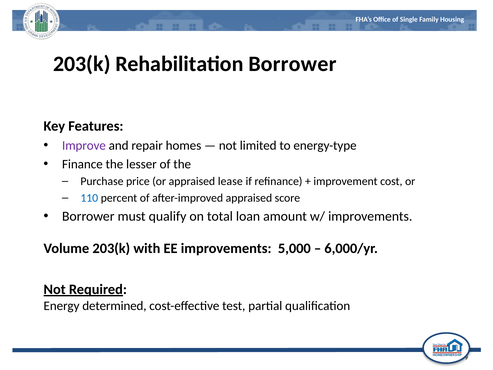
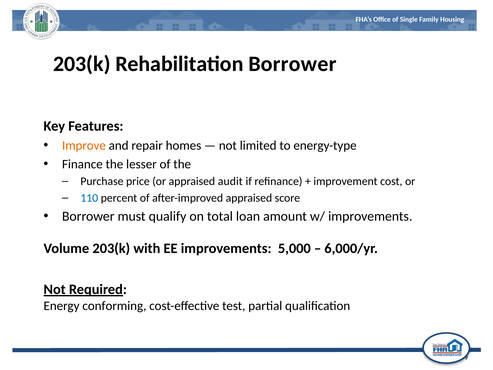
Improve colour: purple -> orange
lease: lease -> audit
determined: determined -> conforming
